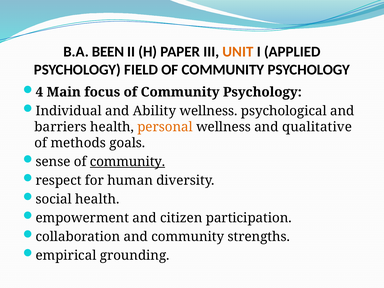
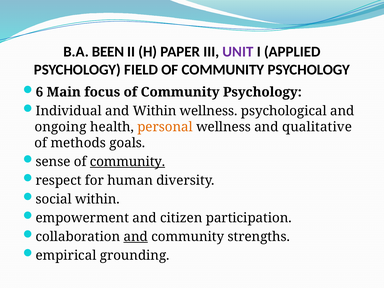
UNIT colour: orange -> purple
4: 4 -> 6
and Ability: Ability -> Within
barriers: barriers -> ongoing
social health: health -> within
and at (136, 237) underline: none -> present
